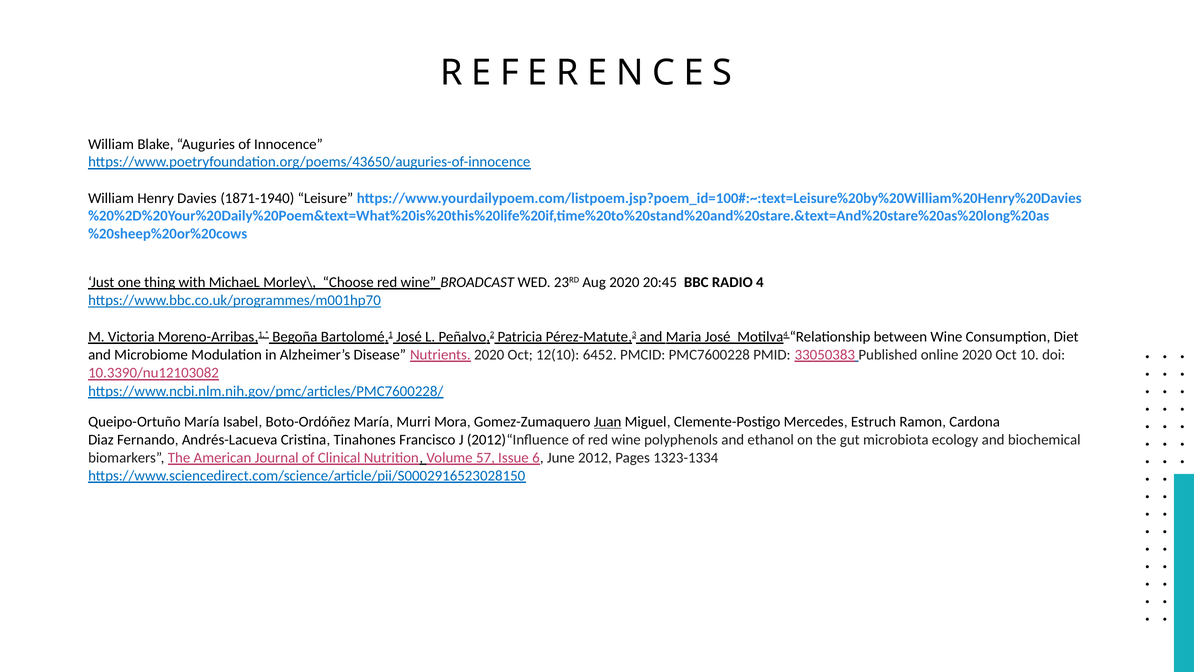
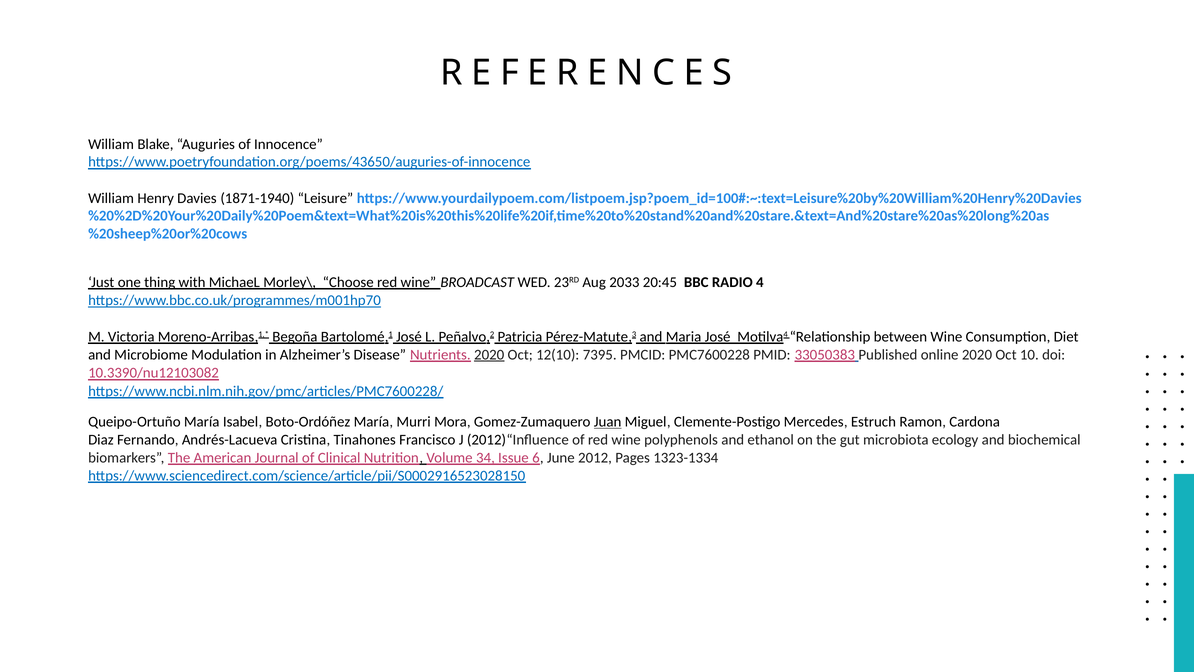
Aug 2020: 2020 -> 2033
2020 at (489, 355) underline: none -> present
6452: 6452 -> 7395
57: 57 -> 34
